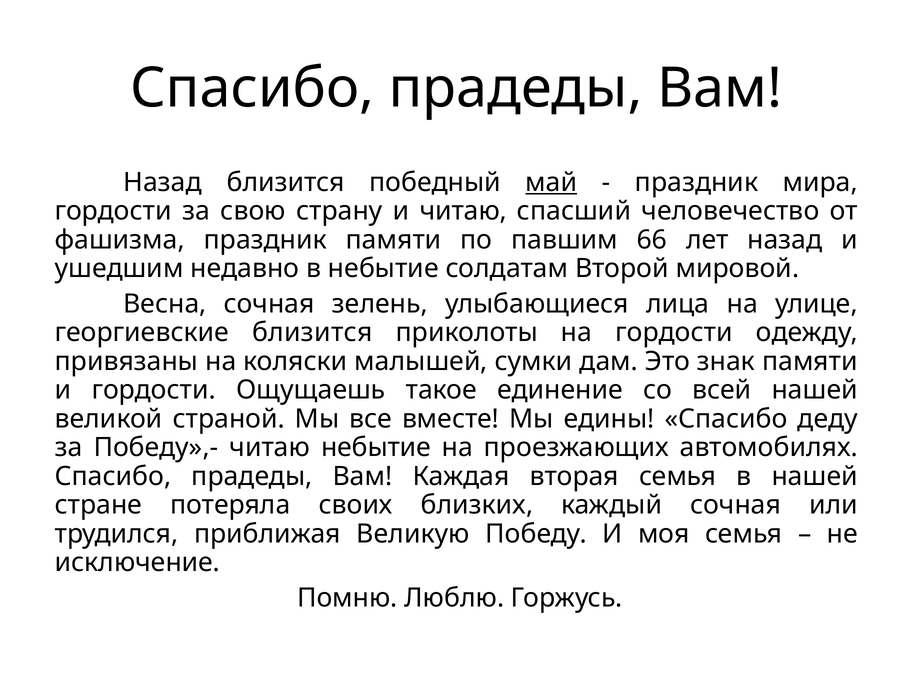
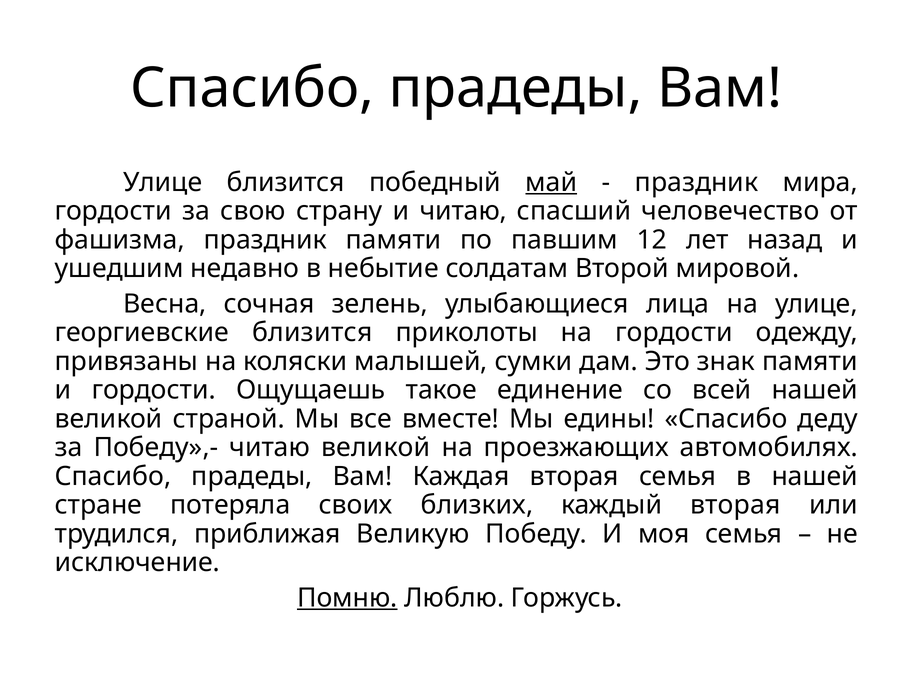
Назад at (163, 182): Назад -> Улице
66: 66 -> 12
читаю небытие: небытие -> великой
каждый сочная: сочная -> вторая
Помню underline: none -> present
